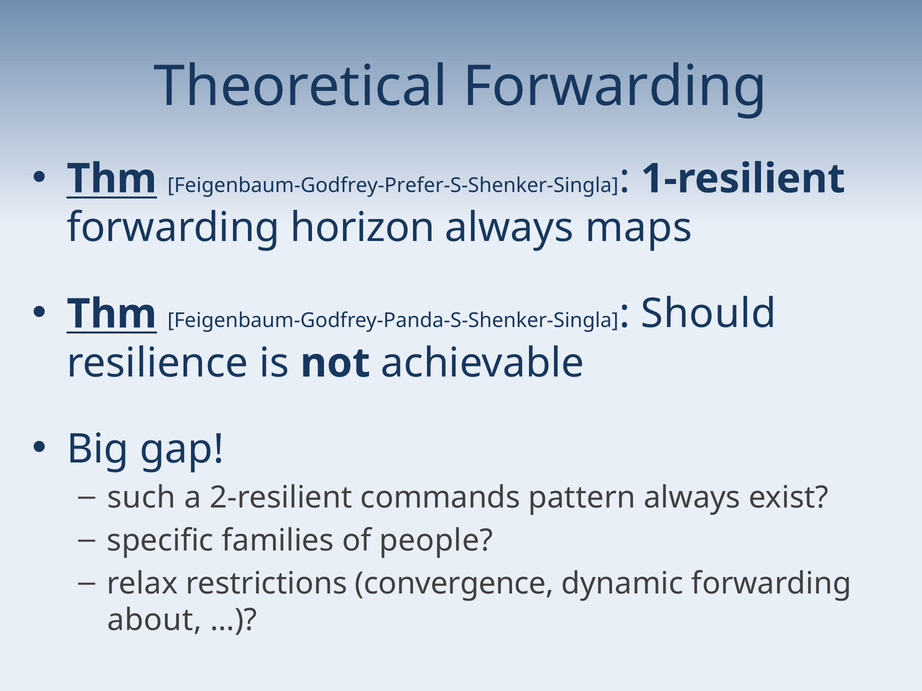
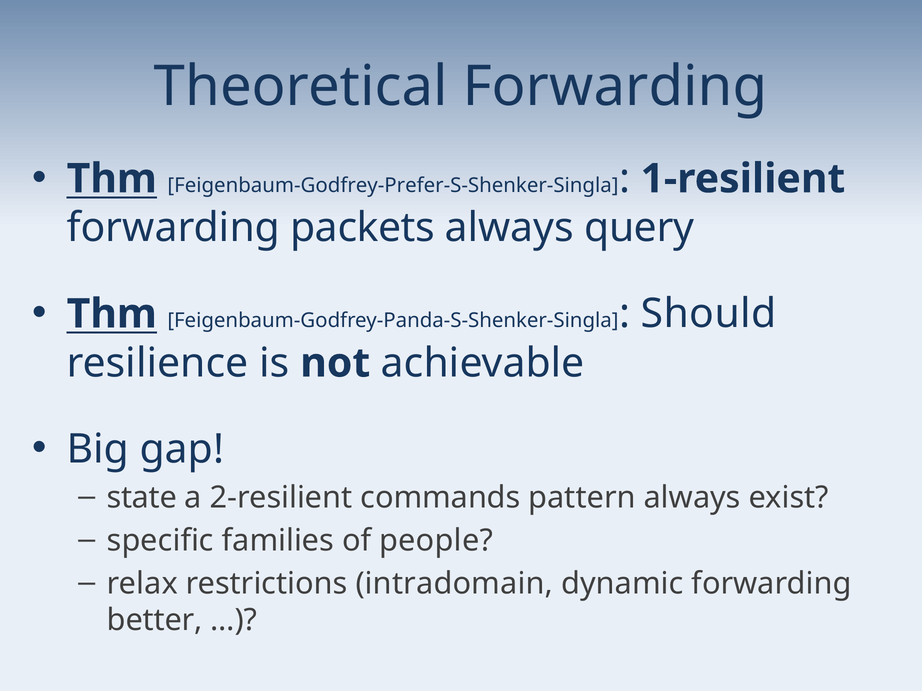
horizon: horizon -> packets
maps: maps -> query
such: such -> state
convergence: convergence -> intradomain
about: about -> better
